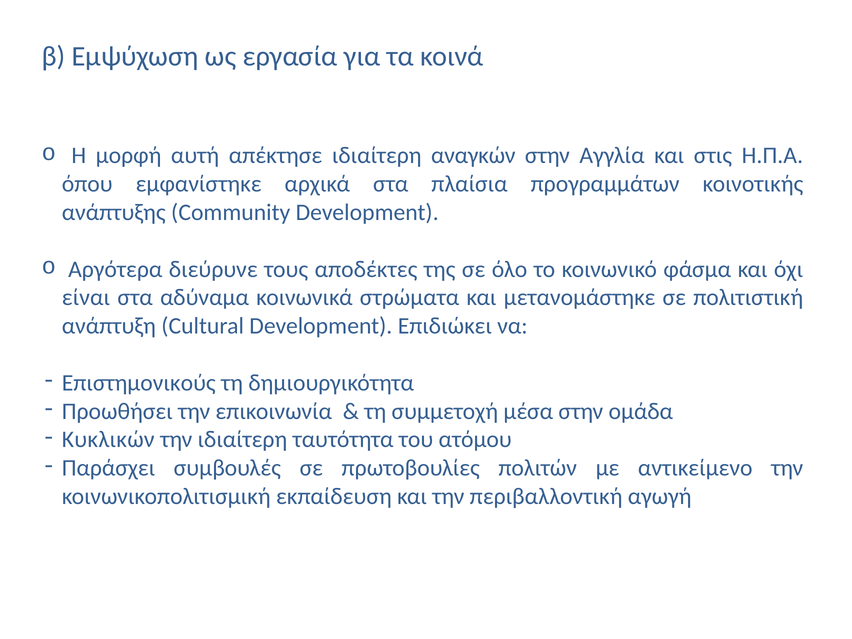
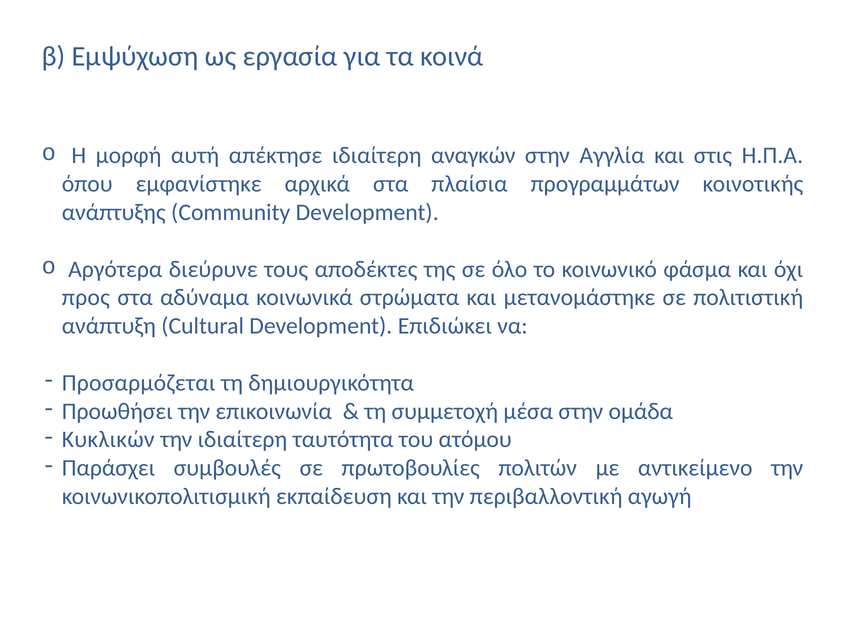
είναι: είναι -> προς
Επιστημονικούς: Επιστημονικούς -> Προσαρμόζεται
